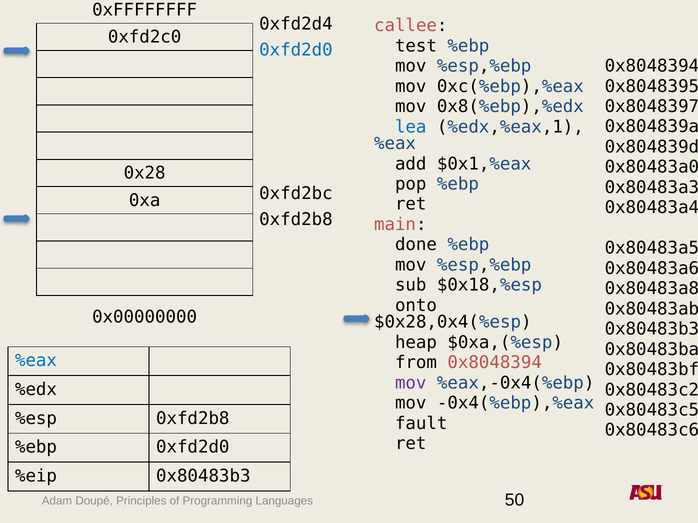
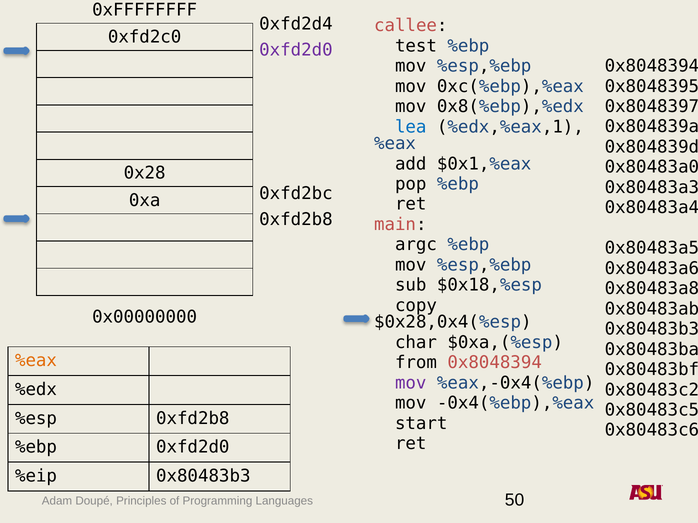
0xfd2d0 at (296, 50) colour: blue -> purple
done: done -> argc
onto: onto -> copy
heap: heap -> char
%eax at (36, 361) colour: blue -> orange
fault: fault -> start
